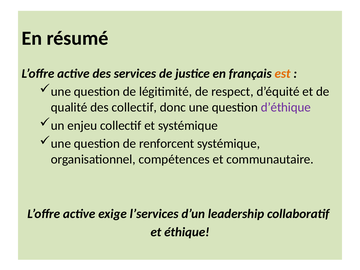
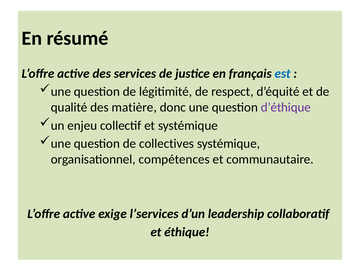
est colour: orange -> blue
des collectif: collectif -> matière
renforcent: renforcent -> collectives
